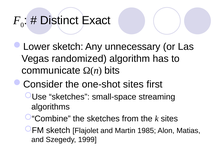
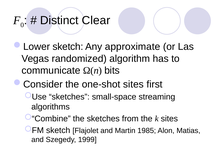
Exact: Exact -> Clear
unnecessary: unnecessary -> approximate
